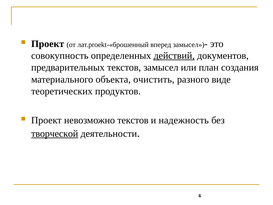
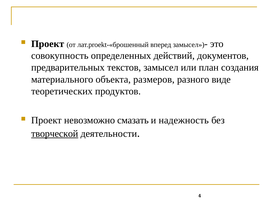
действий underline: present -> none
очистить: очистить -> размеров
невозможно текстов: текстов -> смазать
